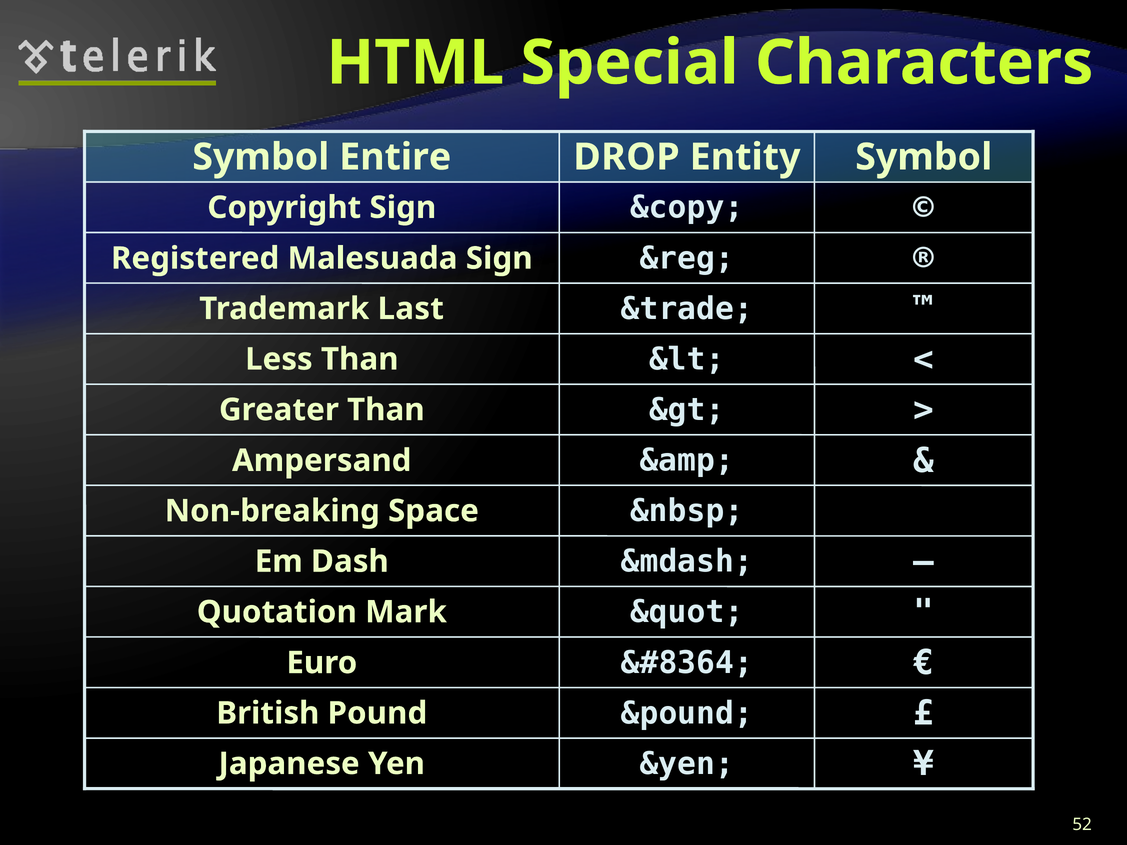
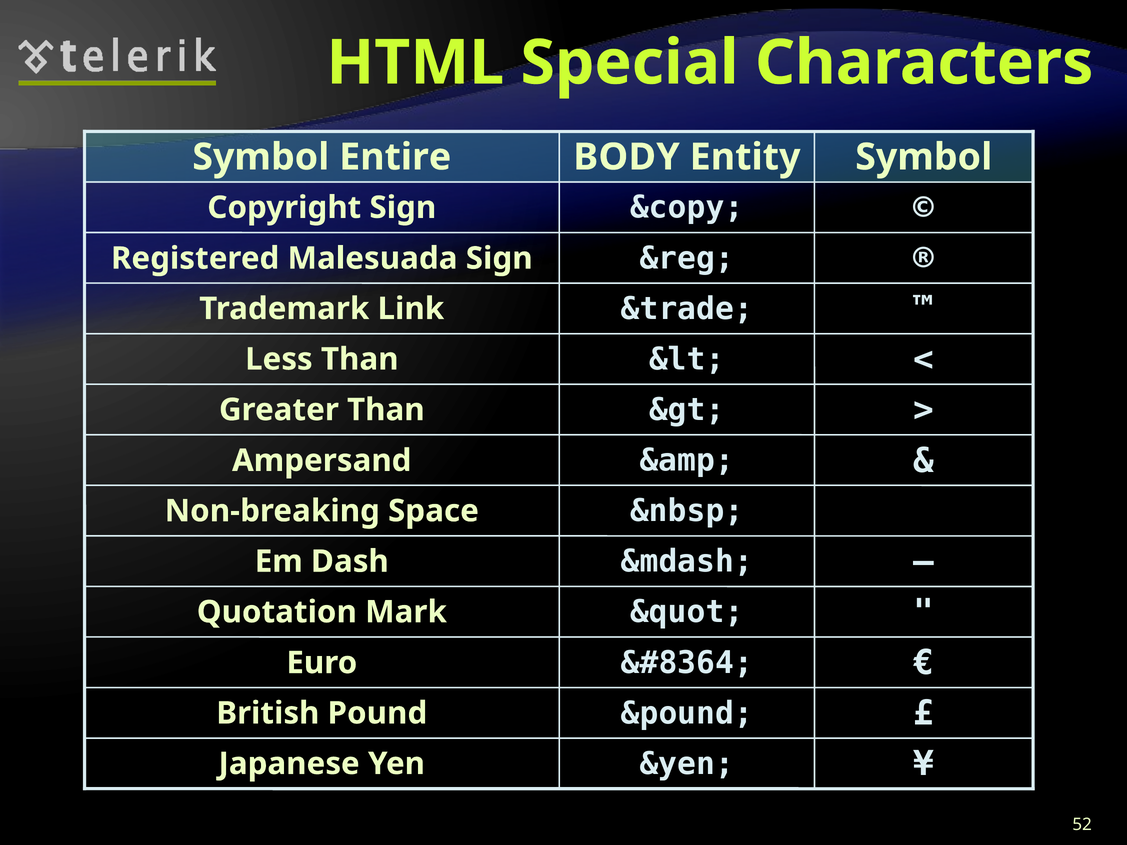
DROP: DROP -> BODY
Last: Last -> Link
